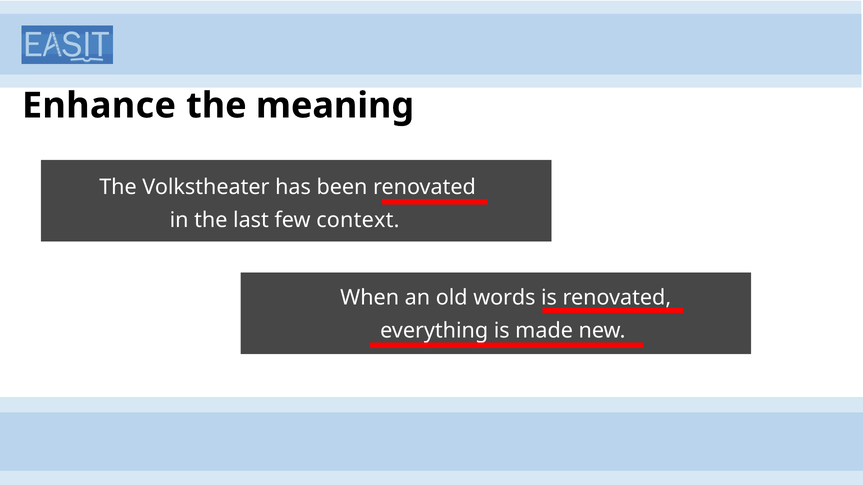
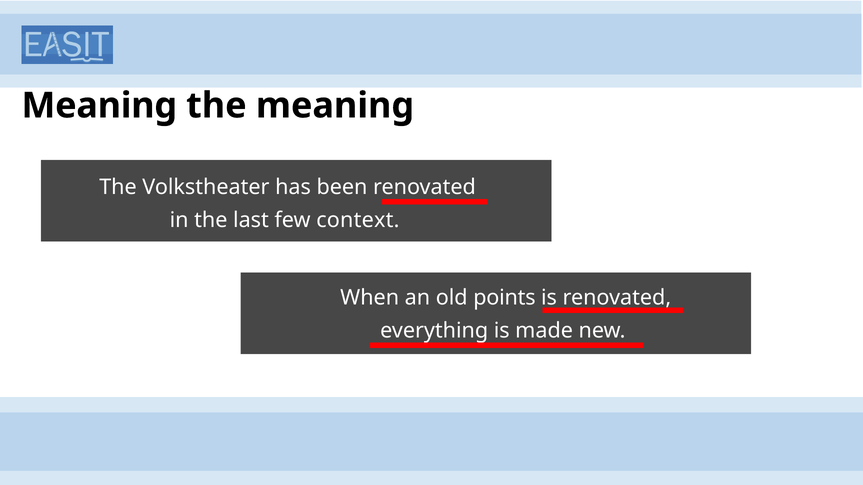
Enhance at (99, 106): Enhance -> Meaning
words: words -> points
